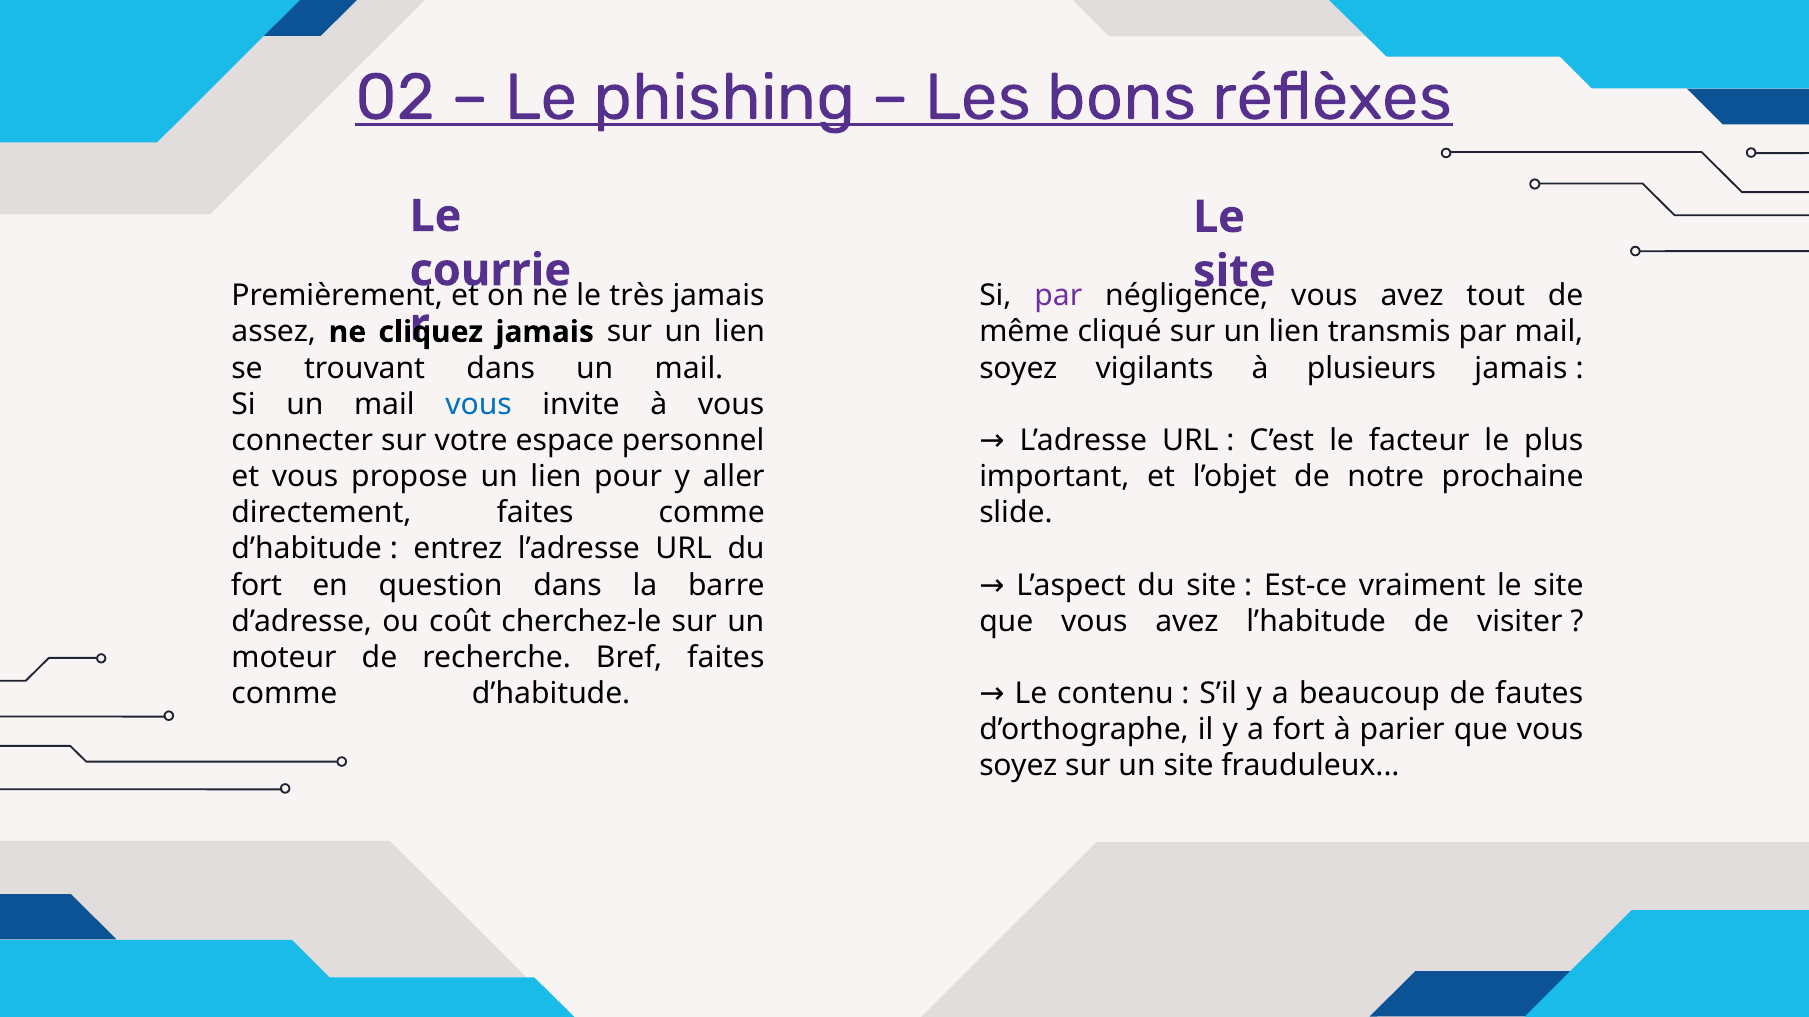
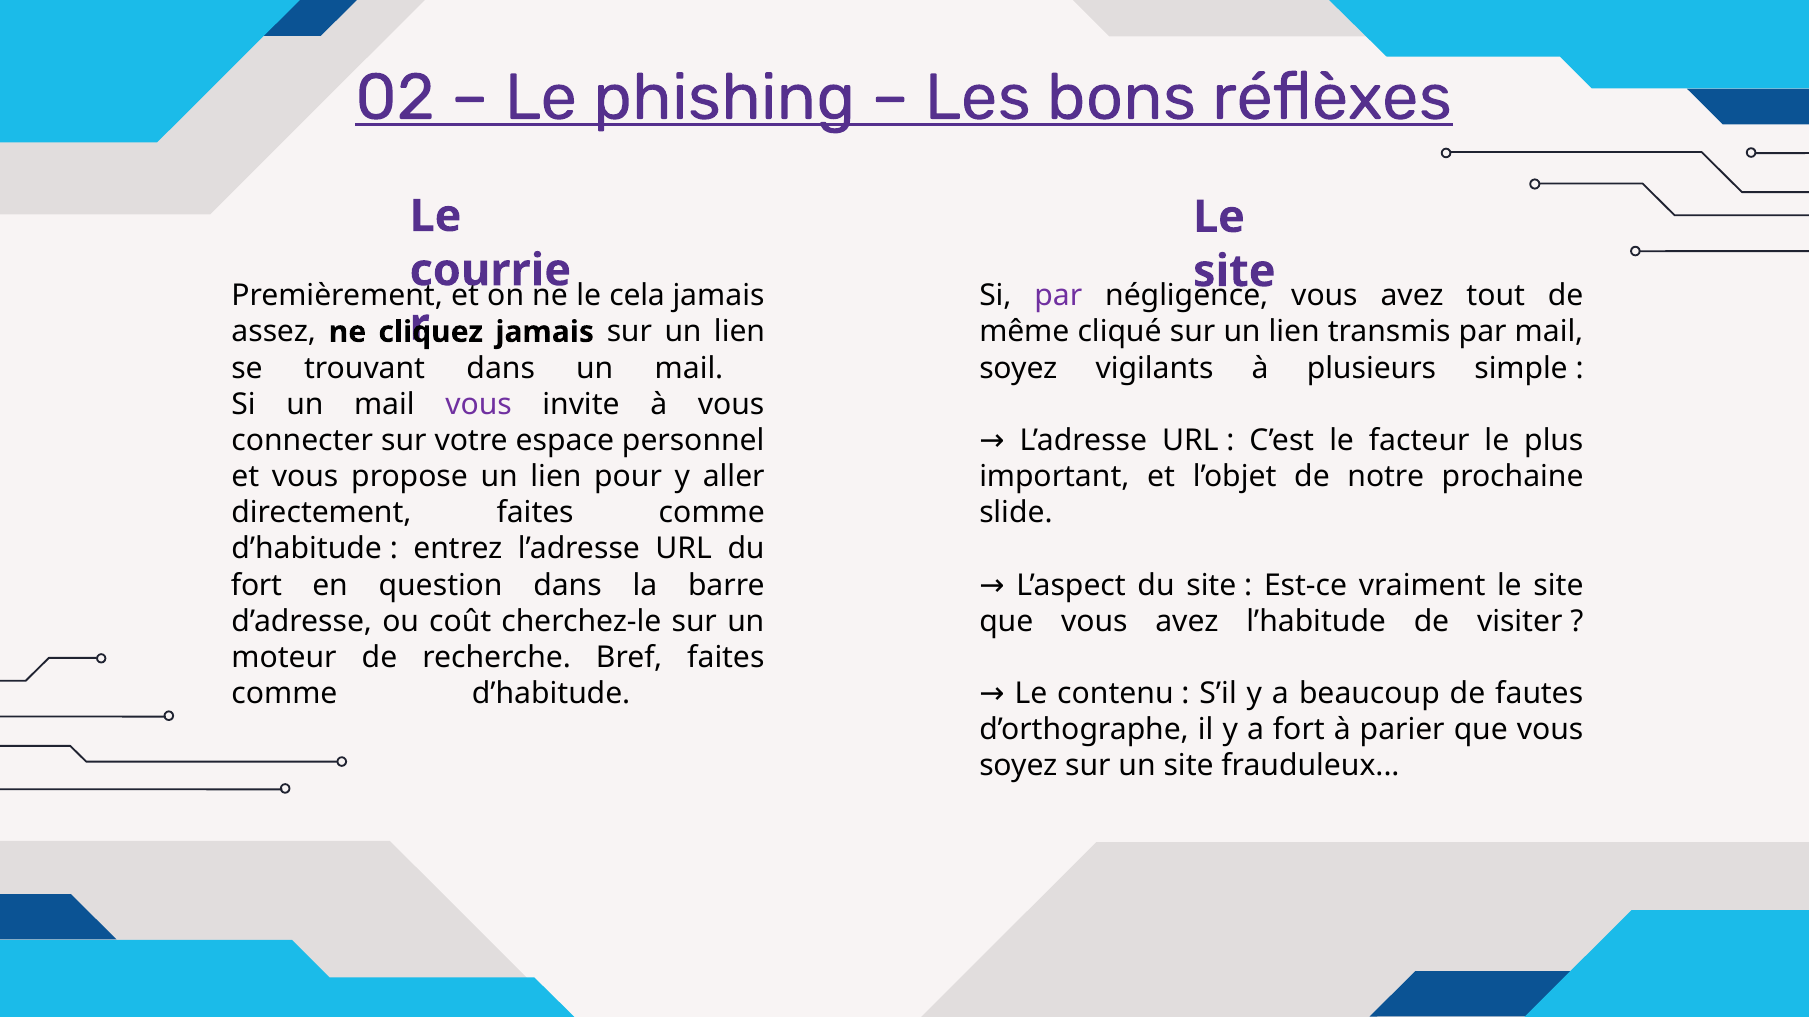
très: très -> cela
plusieurs jamais: jamais -> simple
vous at (479, 405) colour: blue -> purple
